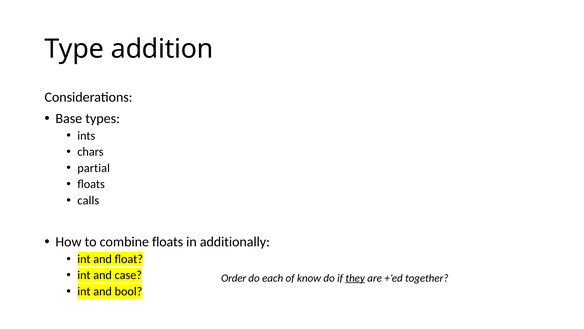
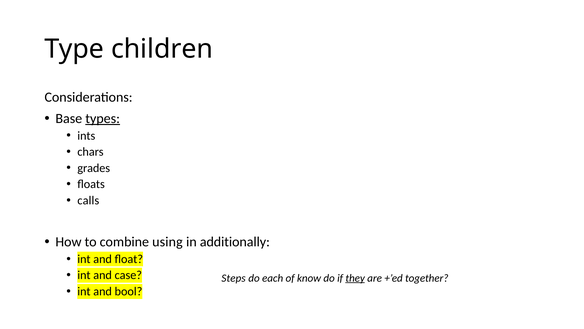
addition: addition -> children
types underline: none -> present
partial: partial -> grades
combine floats: floats -> using
Order: Order -> Steps
